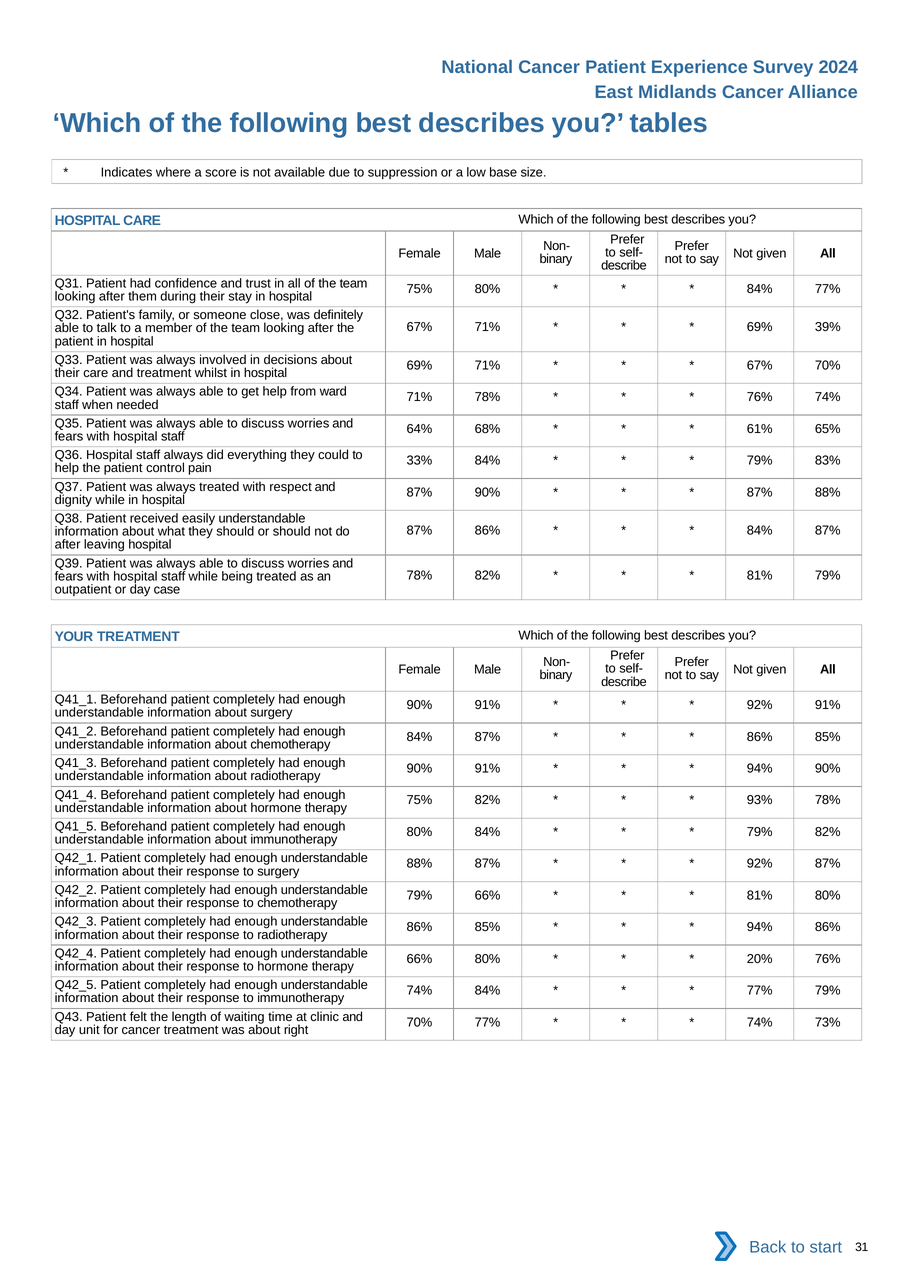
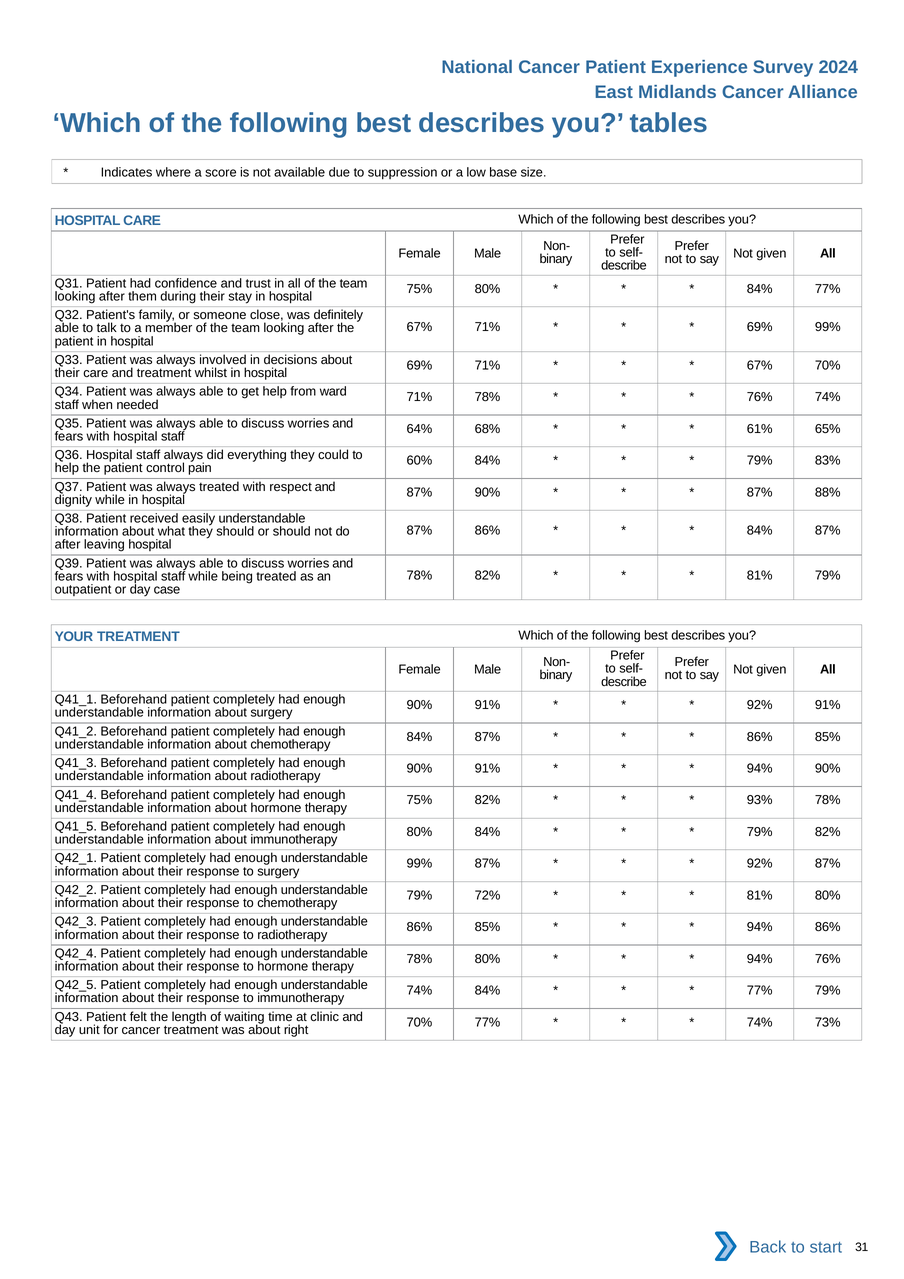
69% 39%: 39% -> 99%
33%: 33% -> 60%
88% at (419, 864): 88% -> 99%
79% 66%: 66% -> 72%
66% at (419, 959): 66% -> 78%
20% at (760, 959): 20% -> 94%
